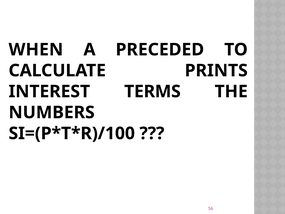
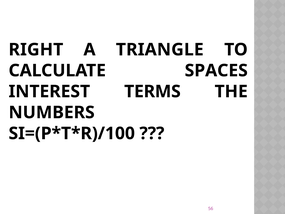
WHEN: WHEN -> RIGHT
PRECEDED: PRECEDED -> TRIANGLE
PRINTS: PRINTS -> SPACES
